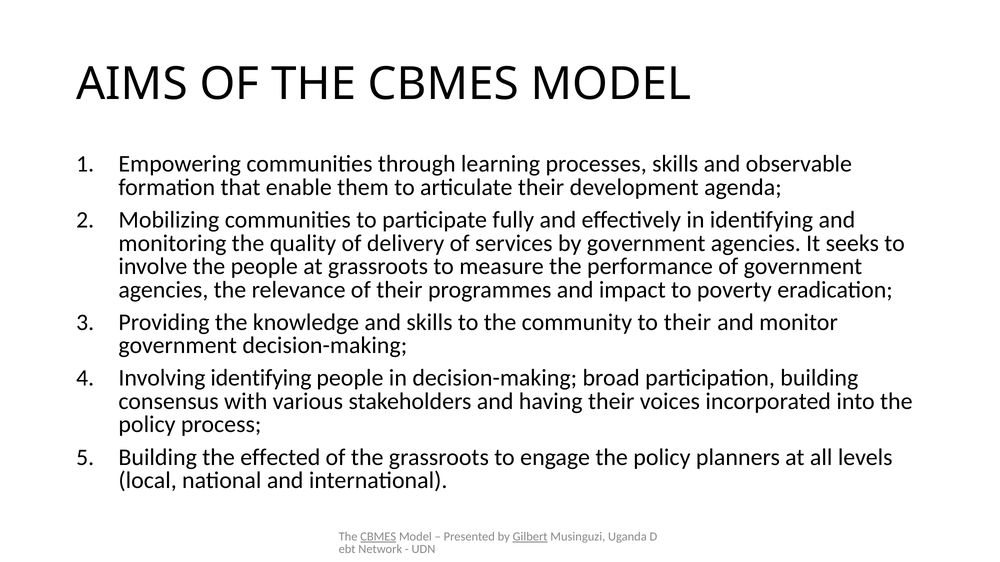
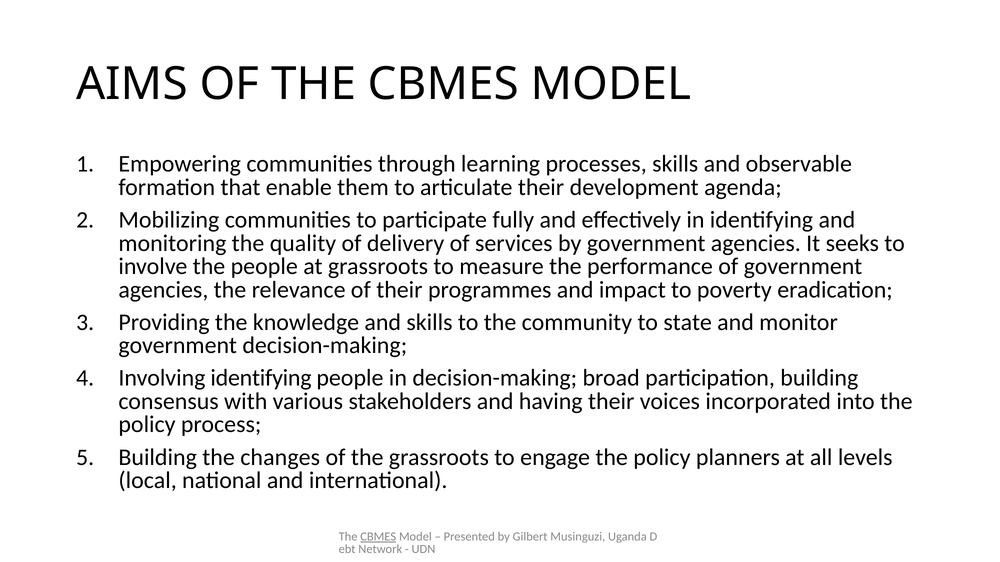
to their: their -> state
effected: effected -> changes
Gilbert underline: present -> none
